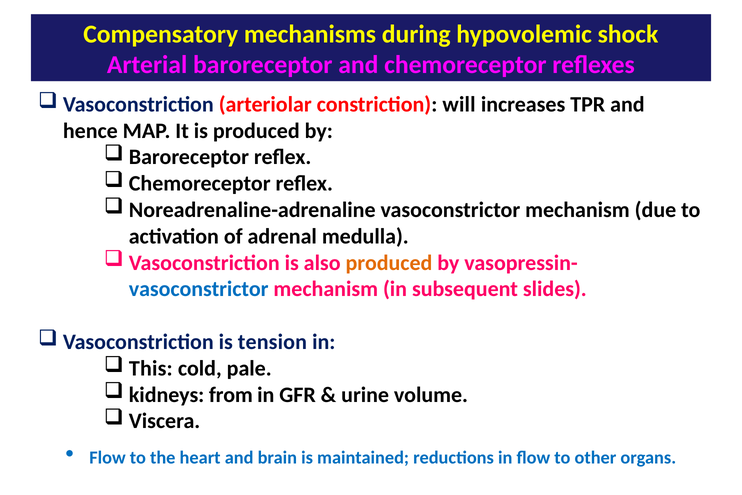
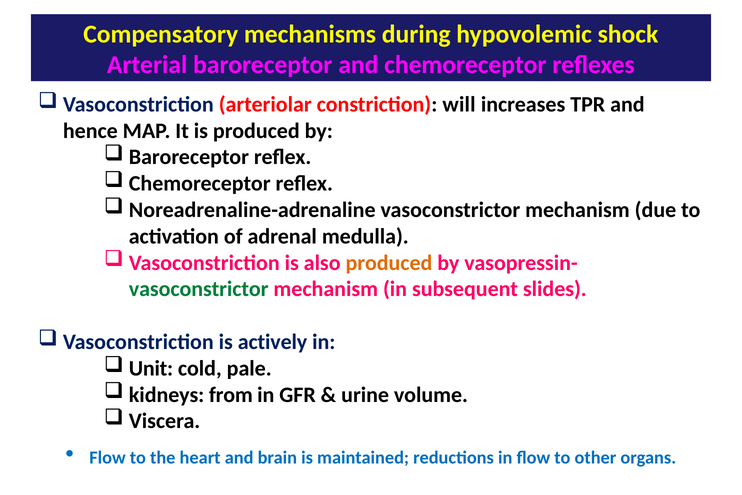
vasoconstrictor at (199, 289) colour: blue -> green
tension: tension -> actively
This: This -> Unit
